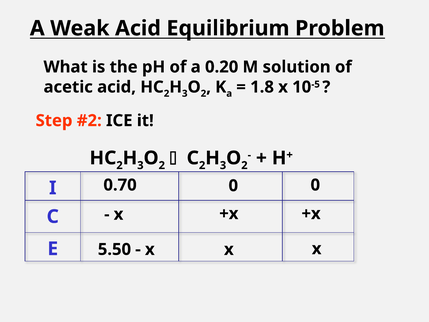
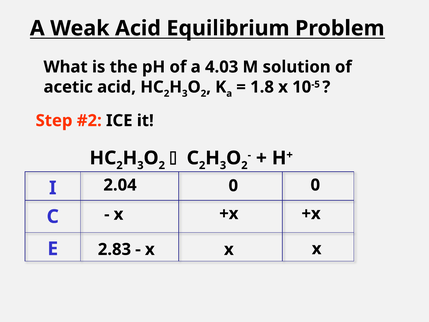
0.20: 0.20 -> 4.03
0.70: 0.70 -> 2.04
5.50: 5.50 -> 2.83
